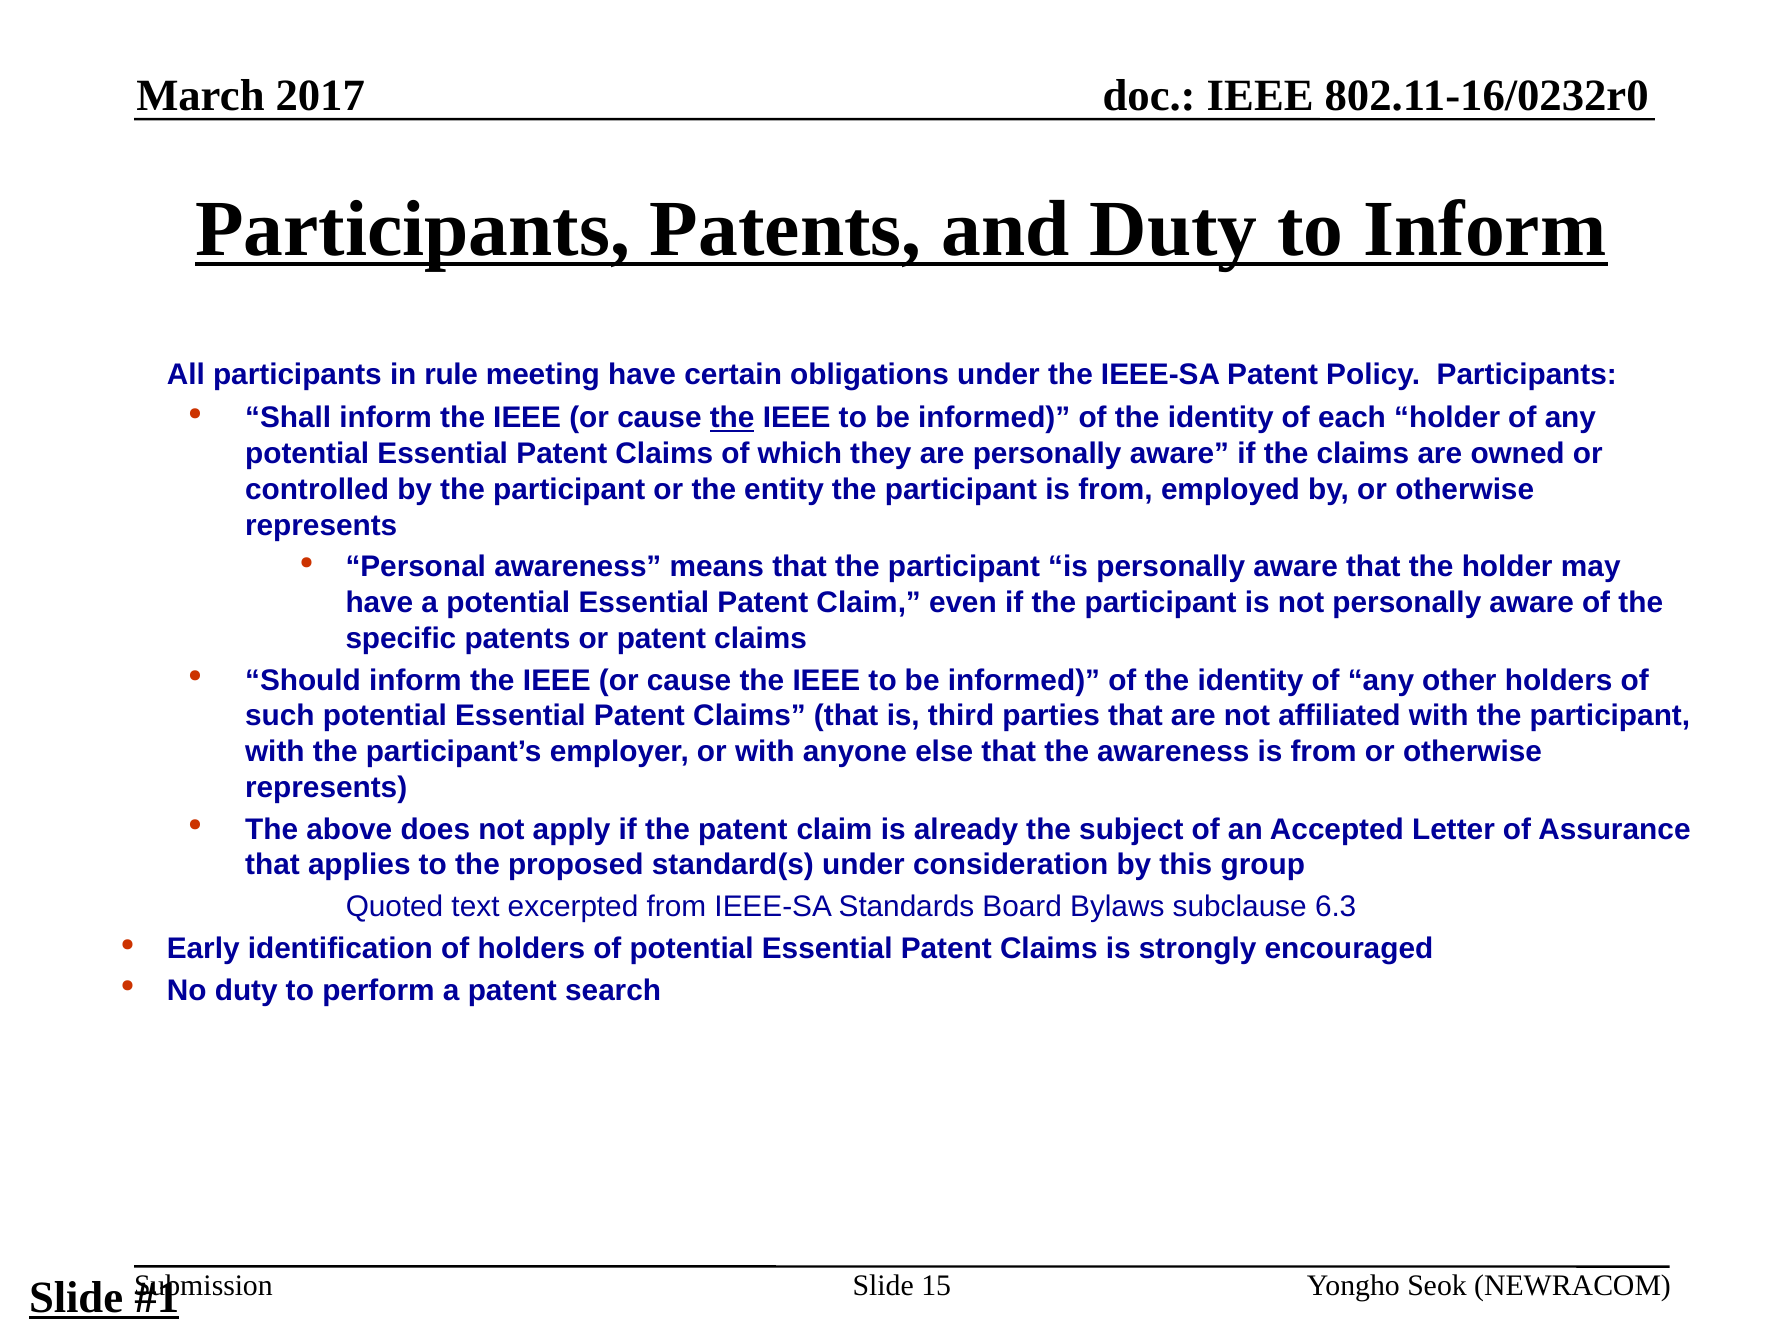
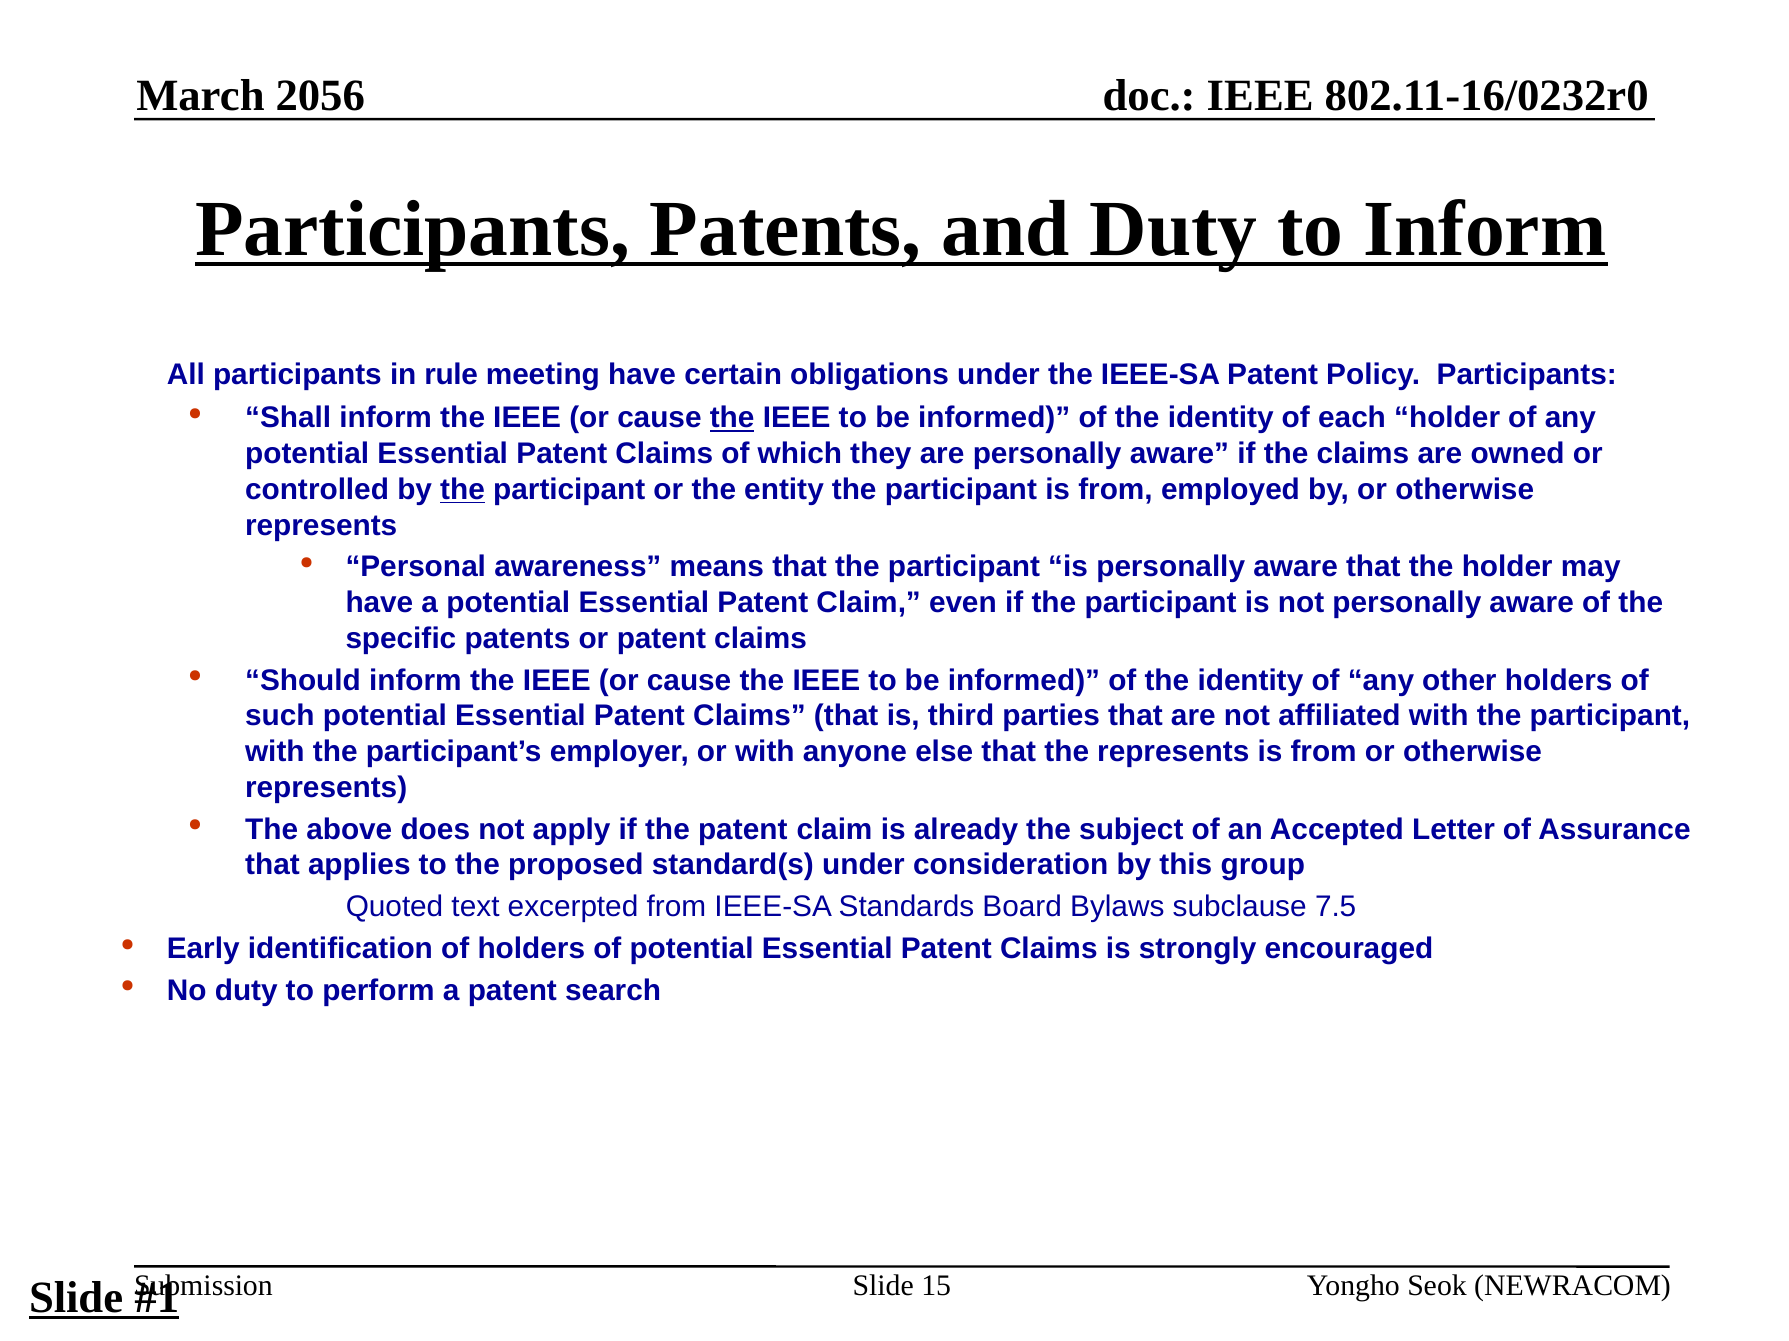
2017: 2017 -> 2056
the at (463, 490) underline: none -> present
the awareness: awareness -> represents
6.3: 6.3 -> 7.5
